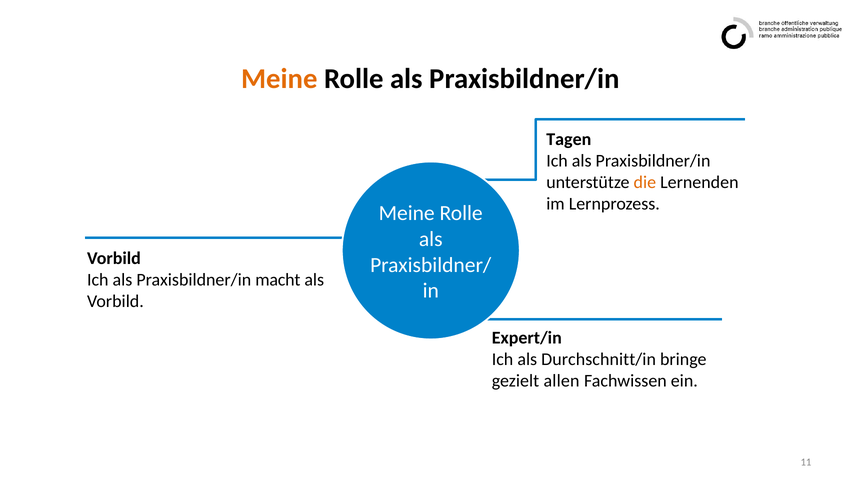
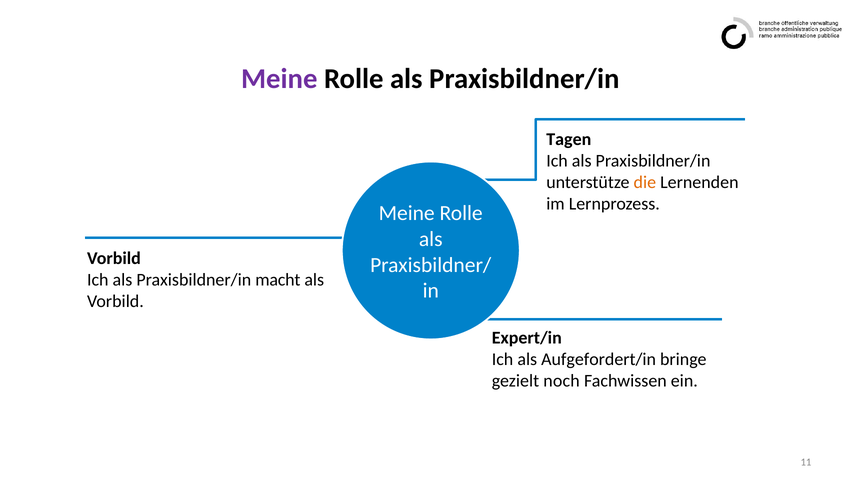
Meine at (279, 79) colour: orange -> purple
Durchschnitt/in: Durchschnitt/in -> Aufgefordert/in
allen: allen -> noch
